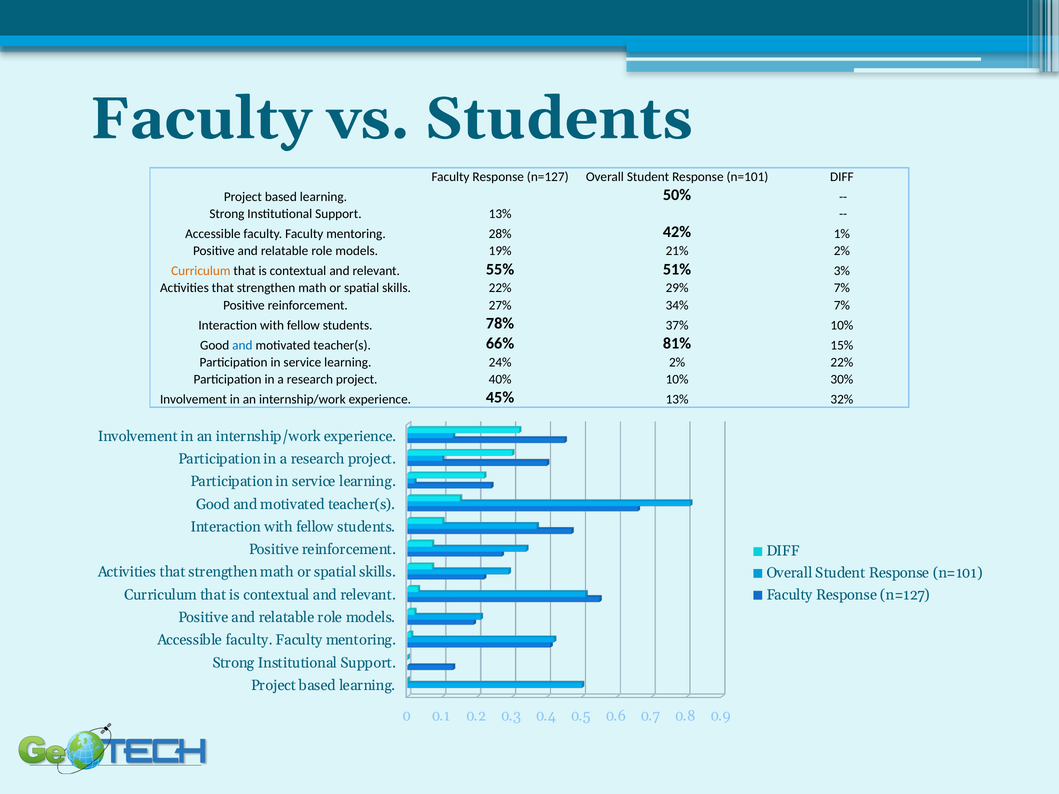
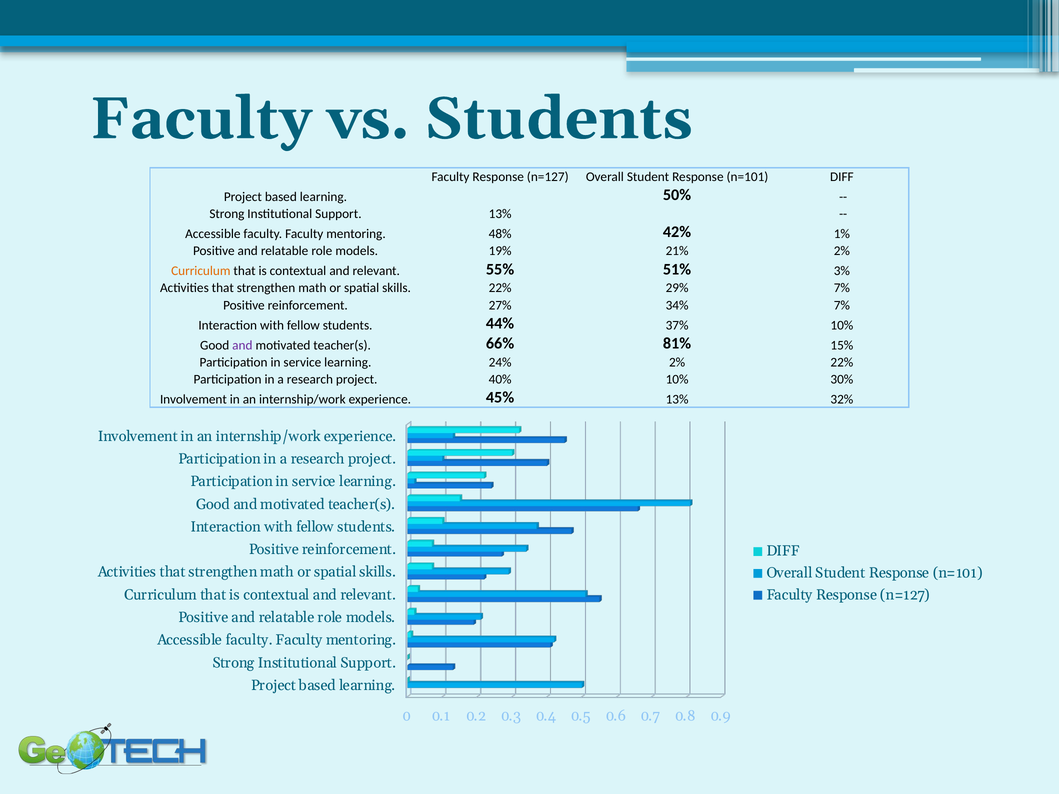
28%: 28% -> 48%
78%: 78% -> 44%
and at (242, 345) colour: blue -> purple
